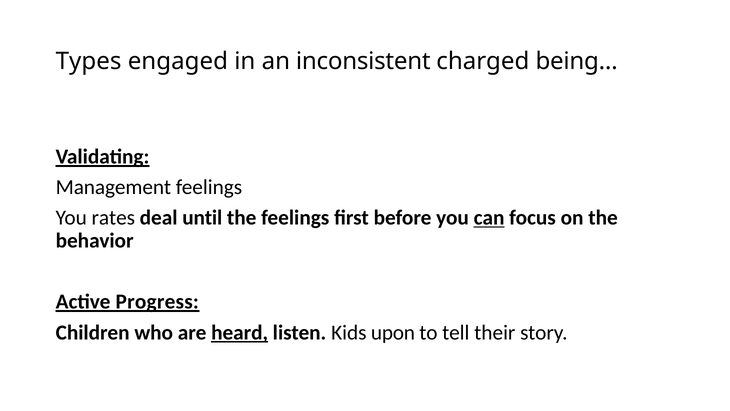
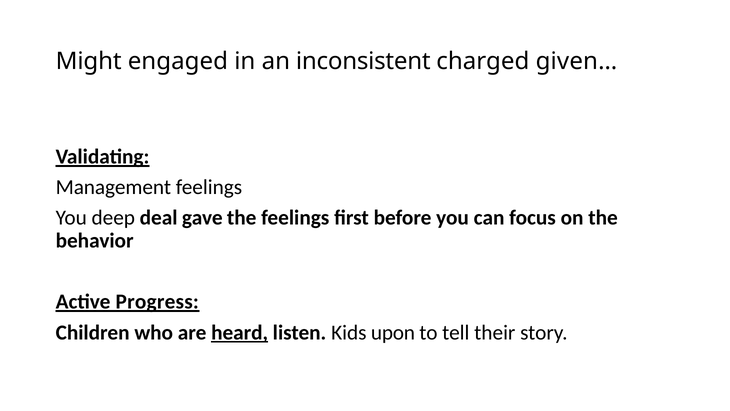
Types: Types -> Might
being…: being… -> given…
rates: rates -> deep
until: until -> gave
can underline: present -> none
